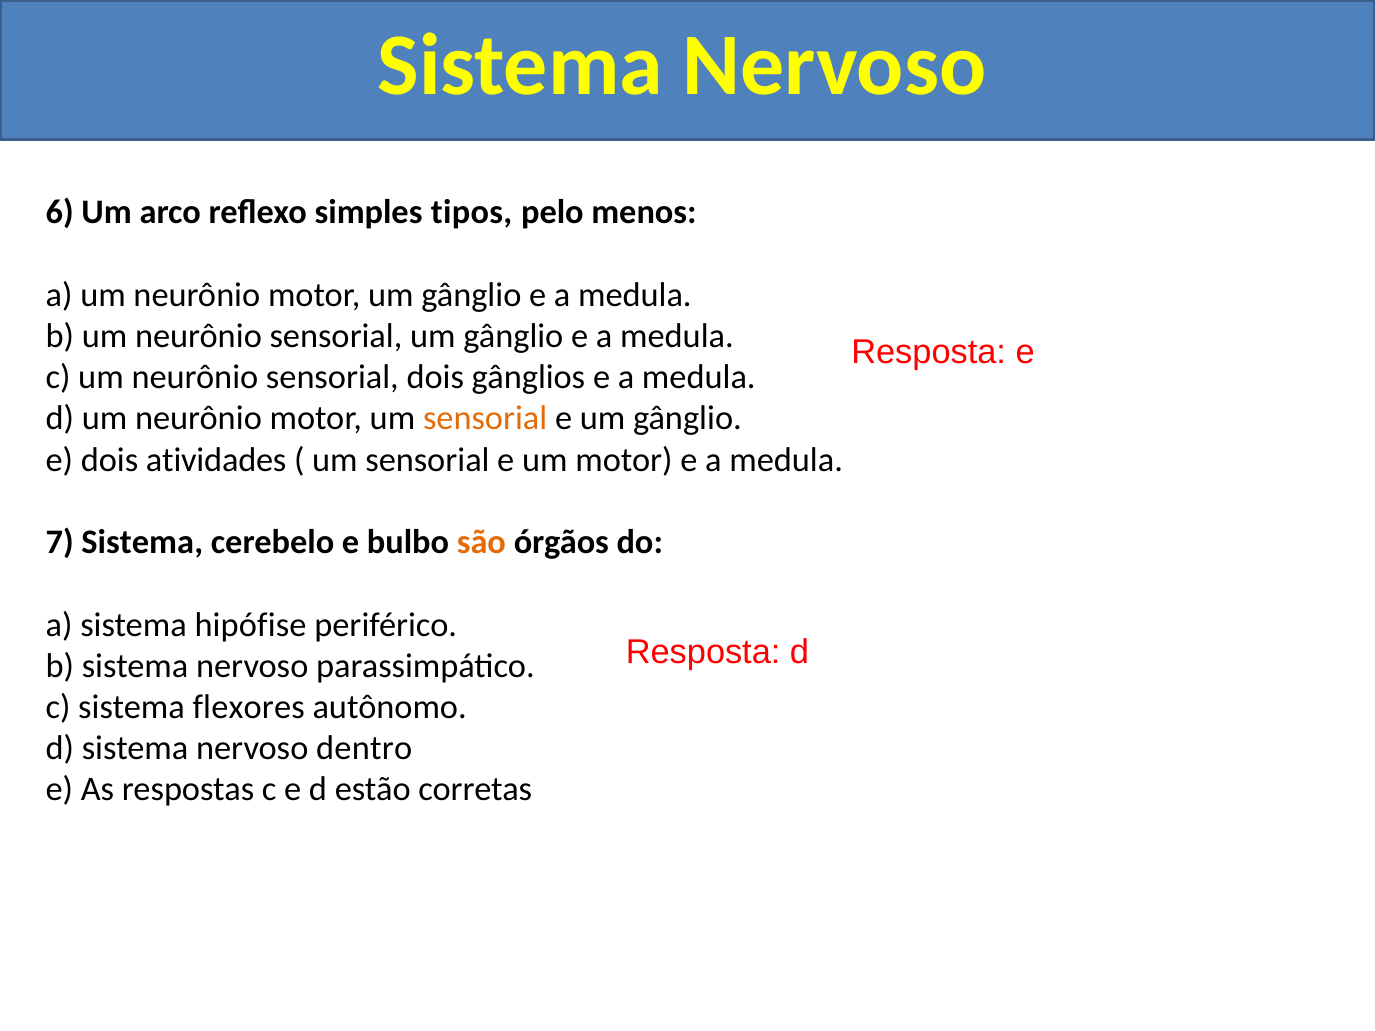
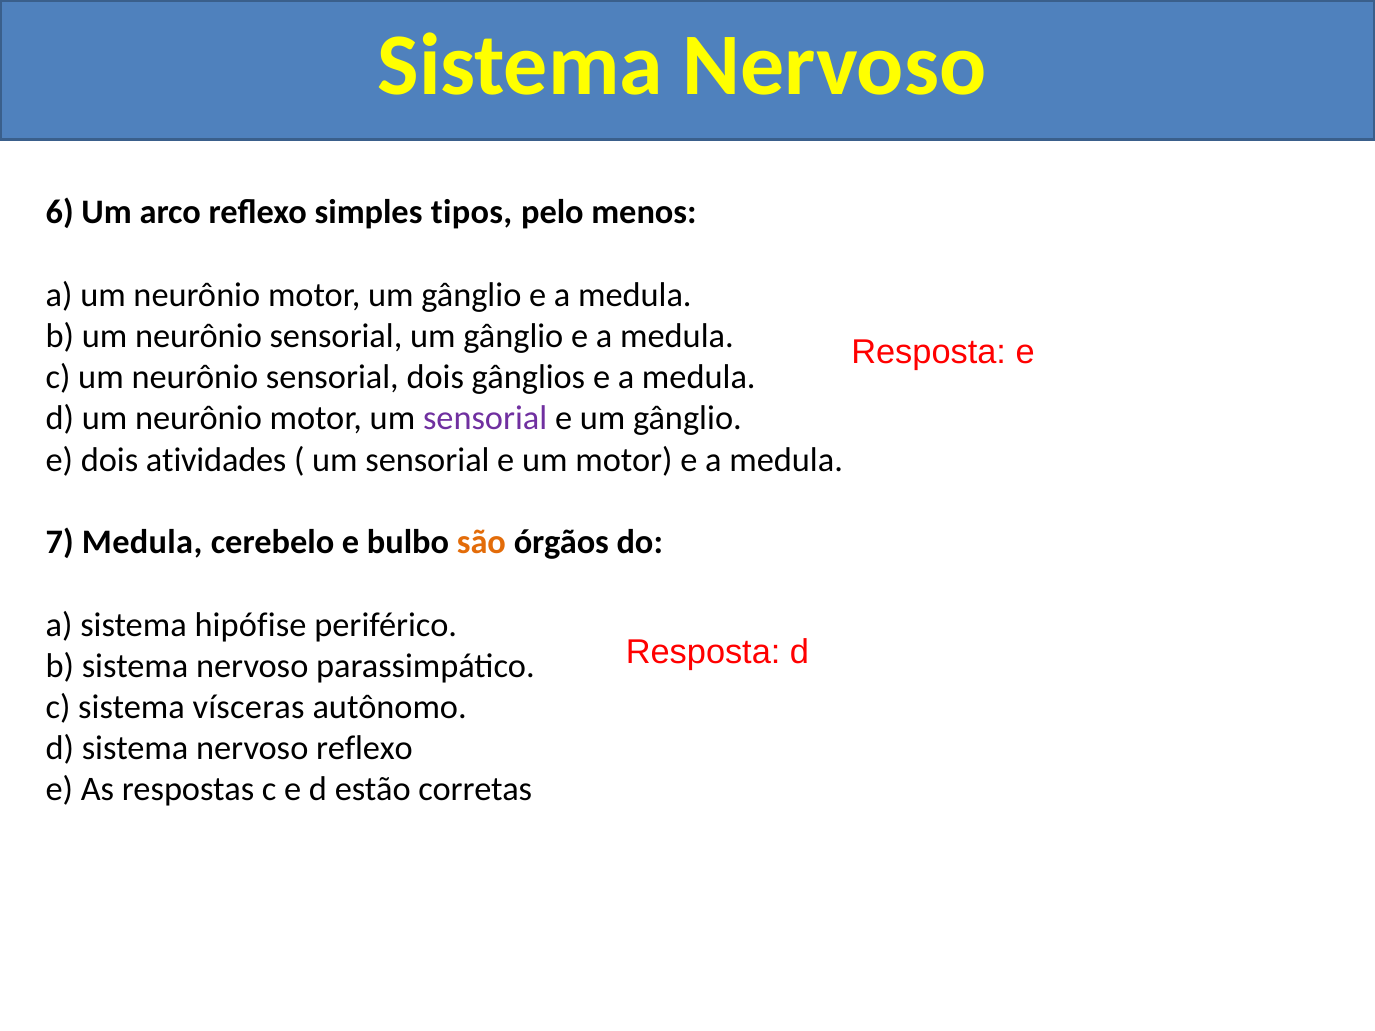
sensorial at (485, 419) colour: orange -> purple
7 Sistema: Sistema -> Medula
flexores: flexores -> vísceras
nervoso dentro: dentro -> reflexo
